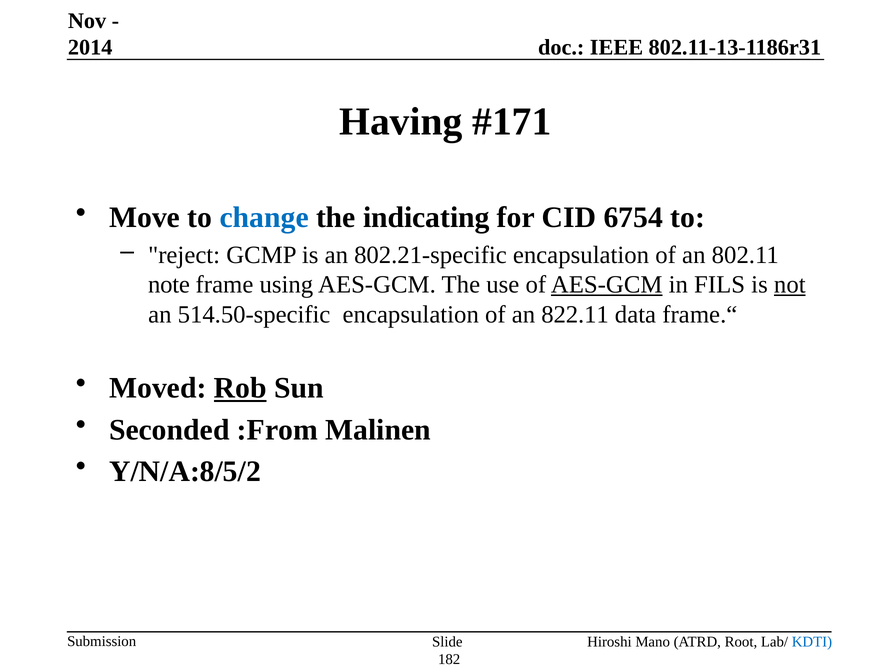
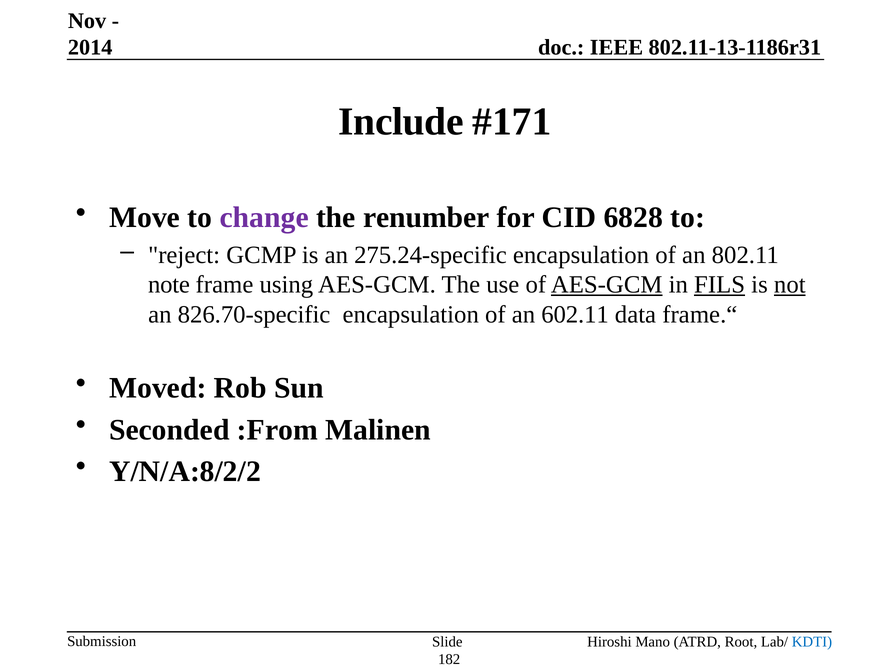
Having: Having -> Include
change colour: blue -> purple
indicating: indicating -> renumber
6754: 6754 -> 6828
802.21-specific: 802.21-specific -> 275.24-specific
FILS underline: none -> present
514.50-specific: 514.50-specific -> 826.70-specific
822.11: 822.11 -> 602.11
Rob underline: present -> none
Y/N/A:8/5/2: Y/N/A:8/5/2 -> Y/N/A:8/2/2
